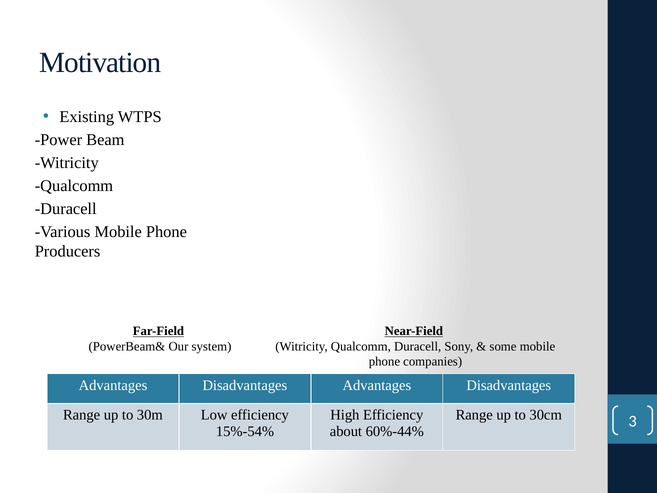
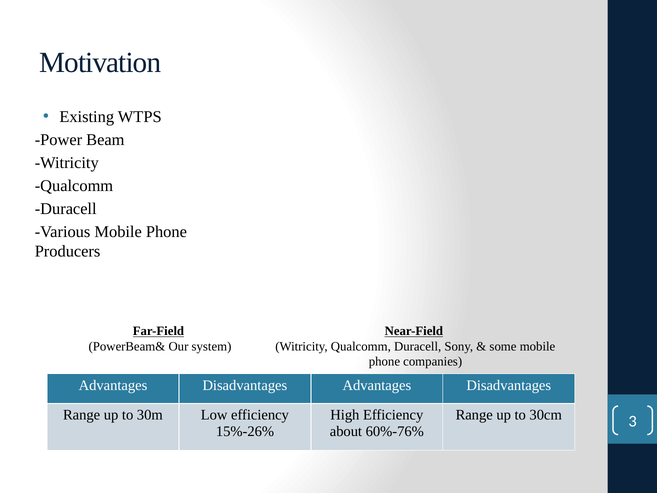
15%-54%: 15%-54% -> 15%-26%
60%-44%: 60%-44% -> 60%-76%
